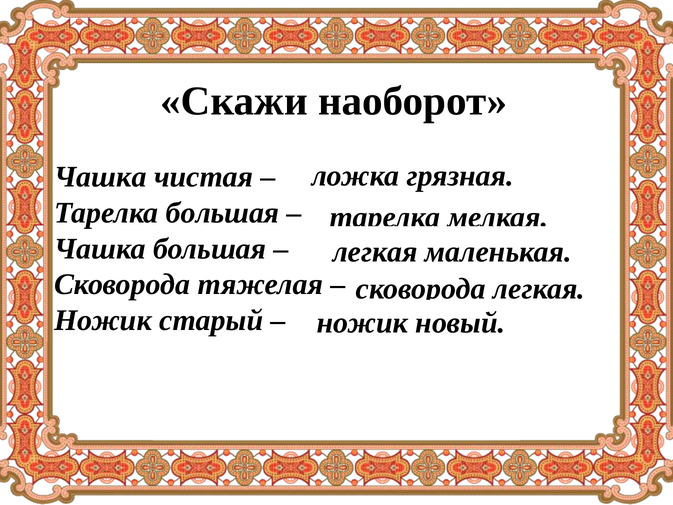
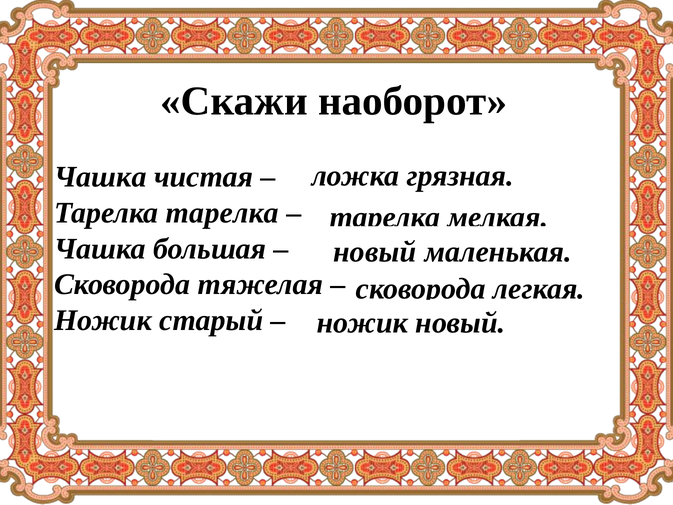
Тарелка большая: большая -> тарелка
легкая at (375, 252): легкая -> новый
